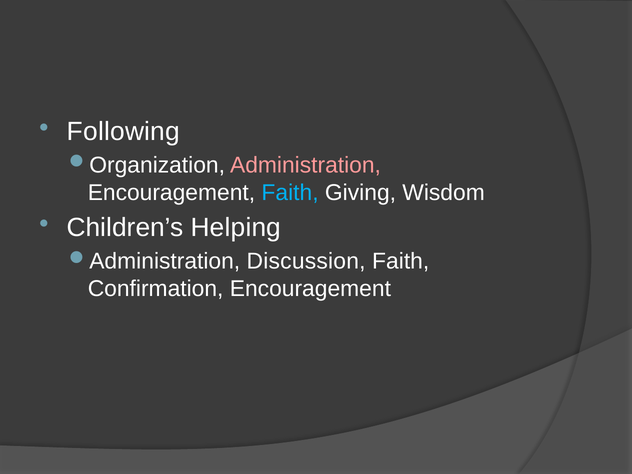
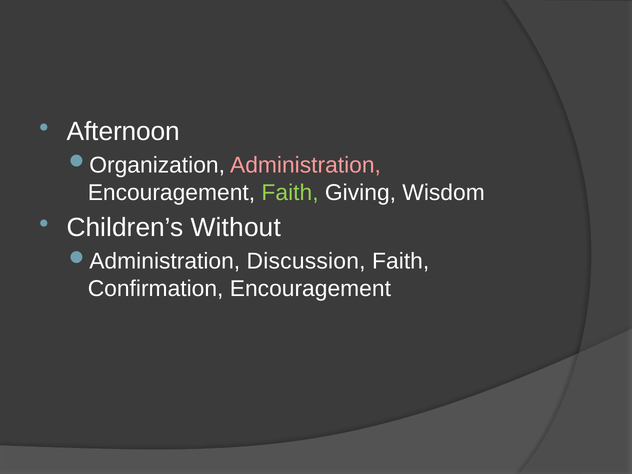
Following: Following -> Afternoon
Faith at (290, 193) colour: light blue -> light green
Helping: Helping -> Without
